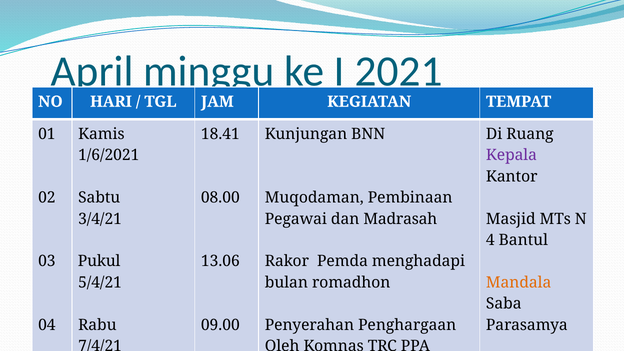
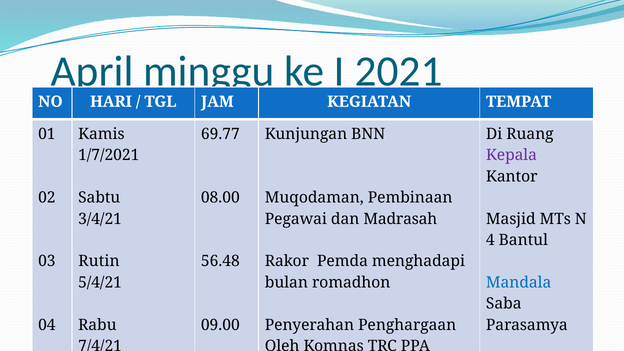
18.41: 18.41 -> 69.77
1/6/2021: 1/6/2021 -> 1/7/2021
Pukul at (99, 261): Pukul -> Rutin
13.06: 13.06 -> 56.48
Mandala colour: orange -> blue
